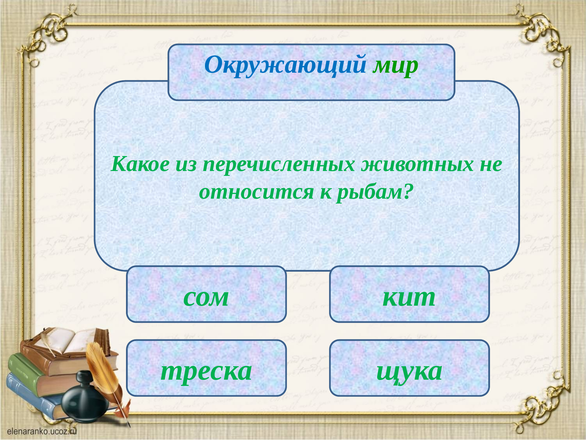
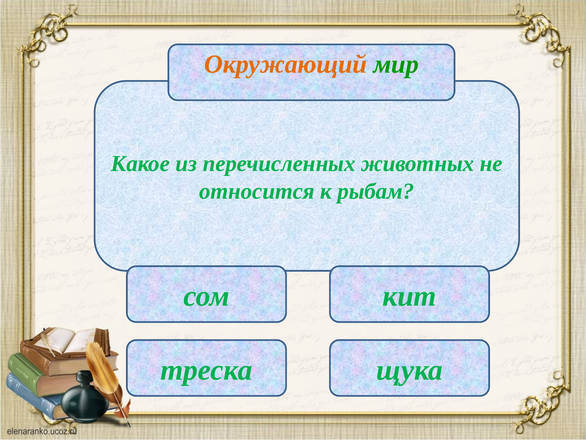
Окружающий colour: blue -> orange
